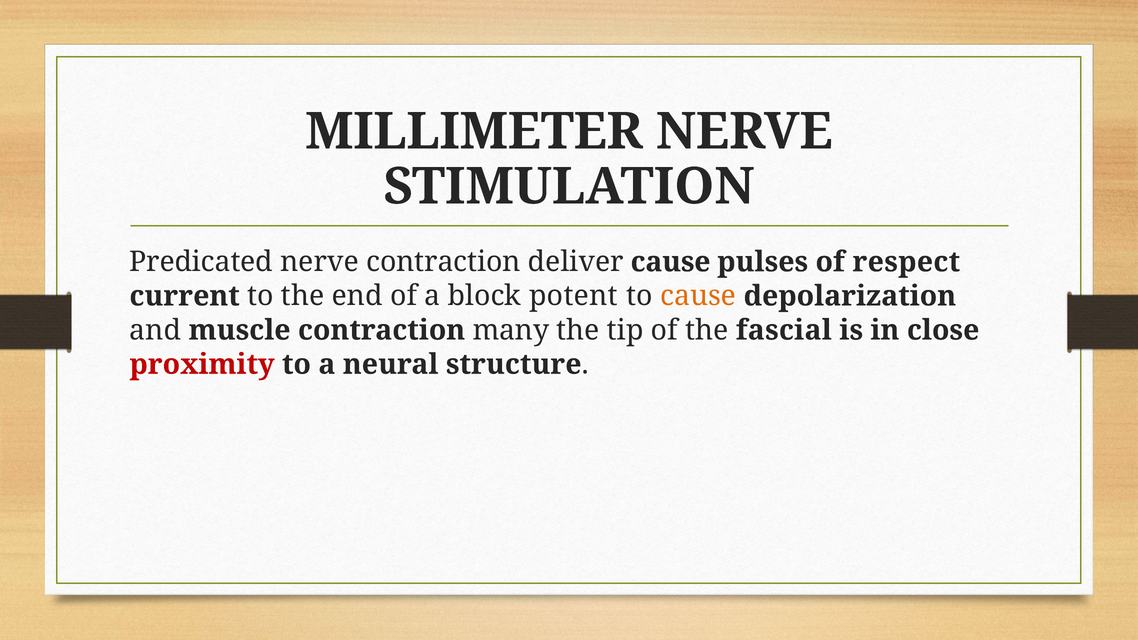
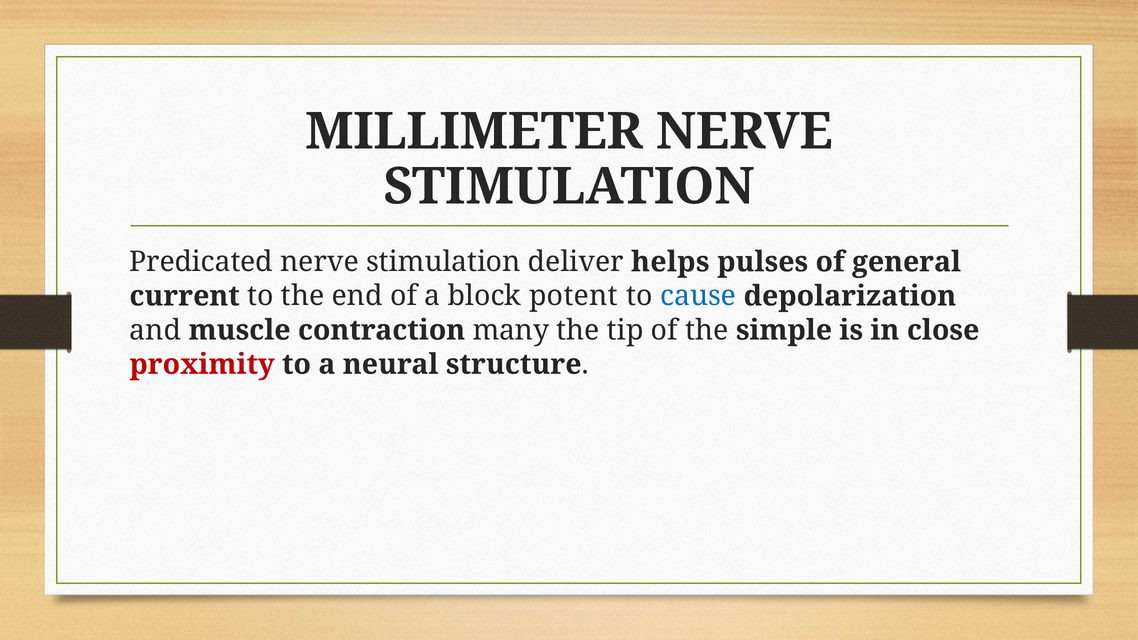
contraction at (443, 262): contraction -> stimulation
deliver cause: cause -> helps
respect: respect -> general
cause at (698, 296) colour: orange -> blue
fascial: fascial -> simple
